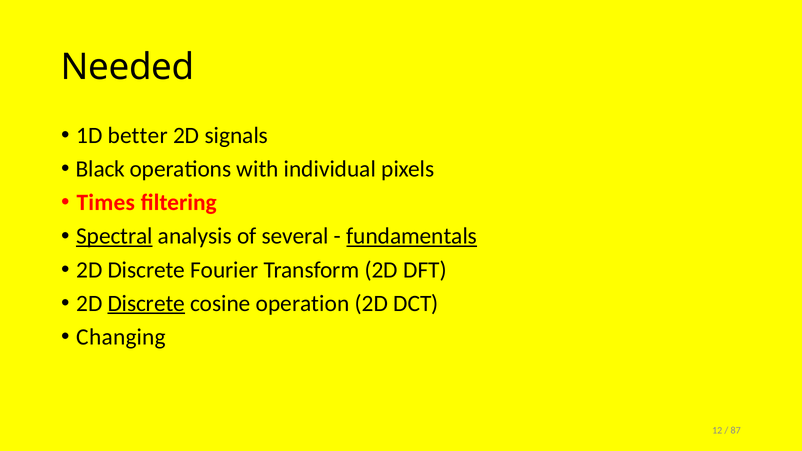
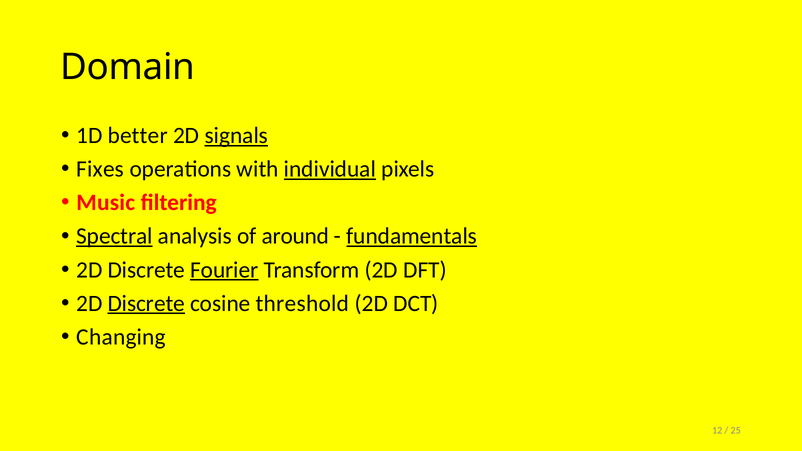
Needed: Needed -> Domain
signals underline: none -> present
Black: Black -> Fixes
individual underline: none -> present
Times: Times -> Music
several: several -> around
Fourier underline: none -> present
operation: operation -> threshold
87: 87 -> 25
